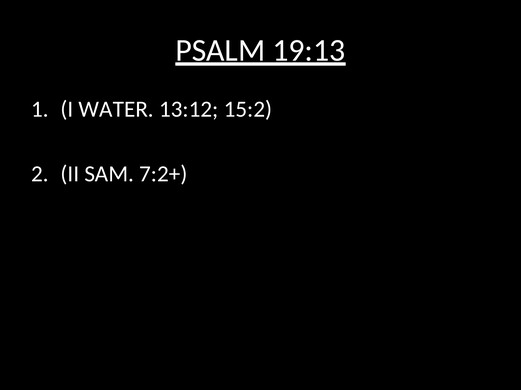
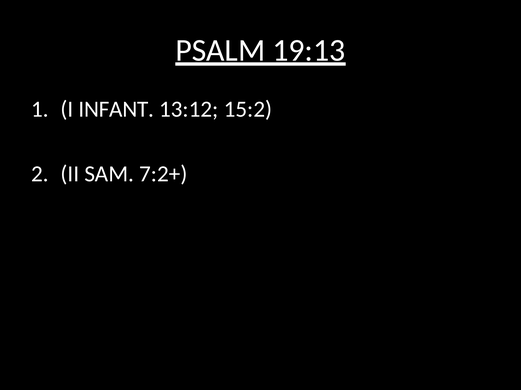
WATER: WATER -> INFANT
